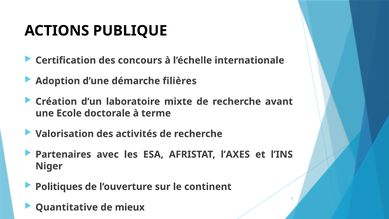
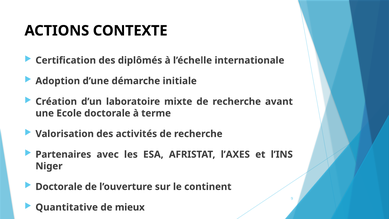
PUBLIQUE: PUBLIQUE -> CONTEXTE
concours: concours -> diplômés
filières: filières -> initiale
Politiques at (59, 187): Politiques -> Doctorale
